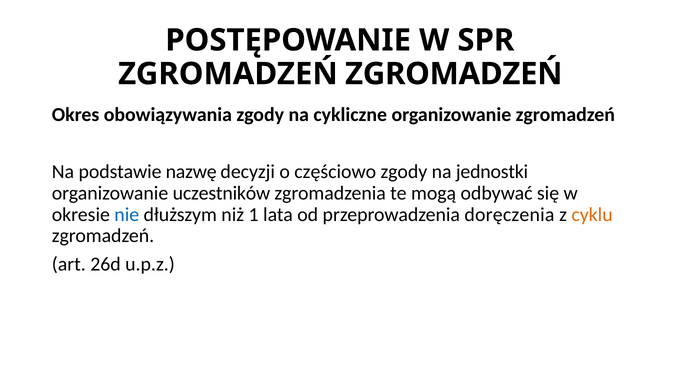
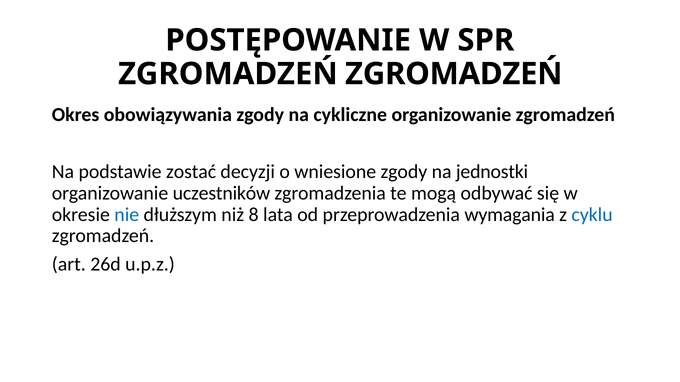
nazwę: nazwę -> zostać
częściowo: częściowo -> wniesione
1: 1 -> 8
doręczenia: doręczenia -> wymagania
cyklu colour: orange -> blue
